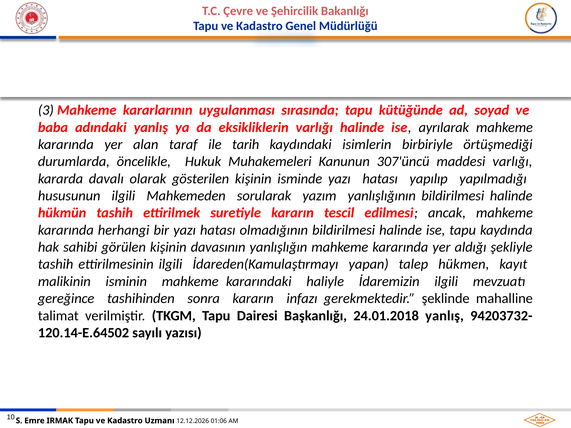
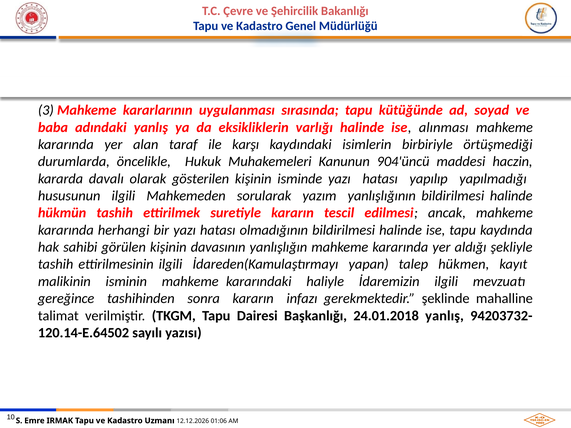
ayrılarak: ayrılarak -> alınması
tarih: tarih -> karşı
307'üncü: 307'üncü -> 904'üncü
maddesi varlığı: varlığı -> haczin
